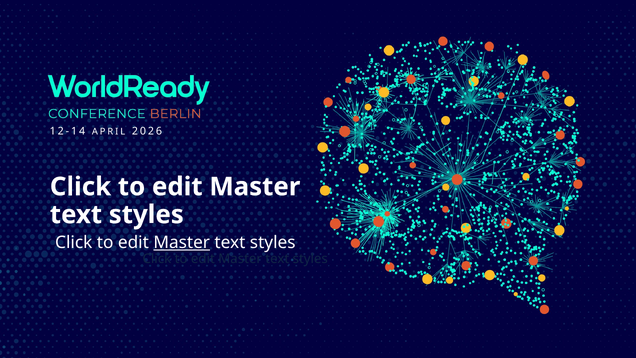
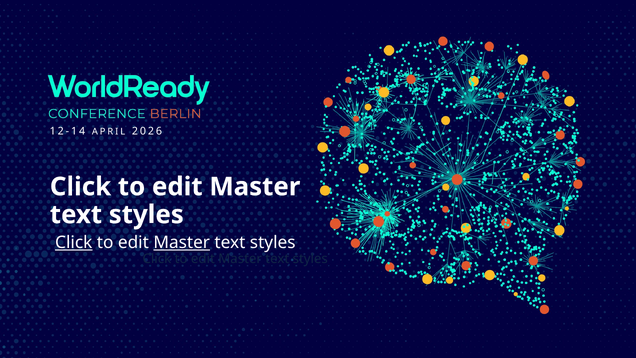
Click at (74, 242) underline: none -> present
